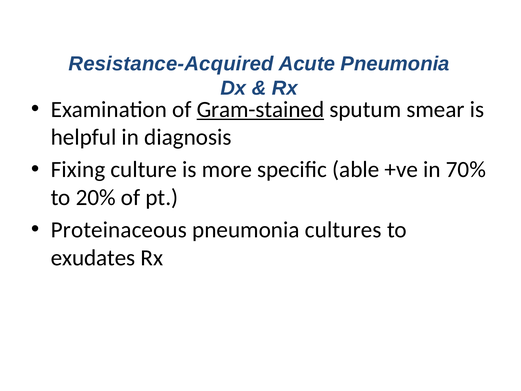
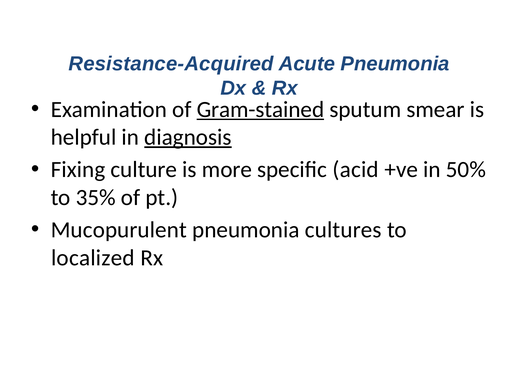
diagnosis underline: none -> present
able: able -> acid
70%: 70% -> 50%
20%: 20% -> 35%
Proteinaceous: Proteinaceous -> Mucopurulent
exudates: exudates -> localized
